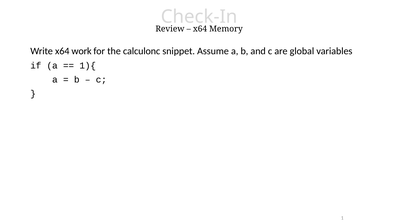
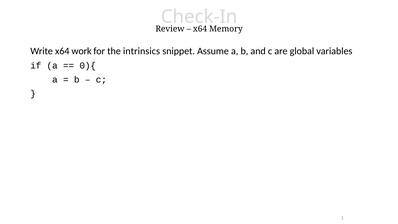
calculonc: calculonc -> intrinsics
1){: 1){ -> 0){
